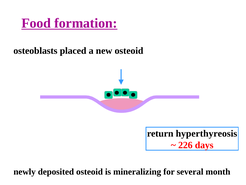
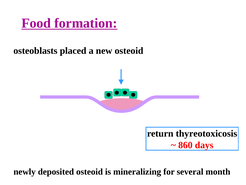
hyperthyreosis: hyperthyreosis -> thyreotoxicosis
226: 226 -> 860
